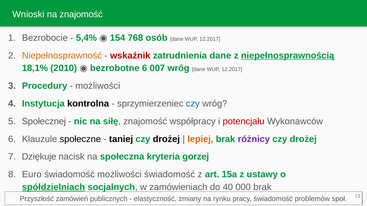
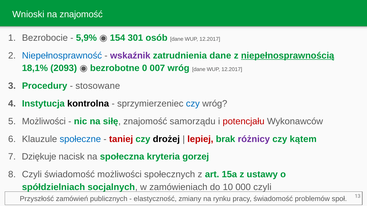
5,4%: 5,4% -> 5,9%
768: 768 -> 301
Niepełnosprawność colour: orange -> blue
wskaźnik colour: red -> purple
2010: 2010 -> 2093
bezrobotne 6: 6 -> 0
możliwości at (98, 86): możliwości -> stosowane
Społecznej at (44, 122): Społecznej -> Możliwości
współpracy: współpracy -> samorządu
społeczne colour: black -> blue
taniej colour: black -> red
lepiej colour: orange -> red
drożej at (303, 139): drożej -> kątem
Euro at (32, 175): Euro -> Czyli
możliwości świadomość: świadomość -> społecznych
spółdzielniach underline: present -> none
40: 40 -> 10
000 brak: brak -> czyli
